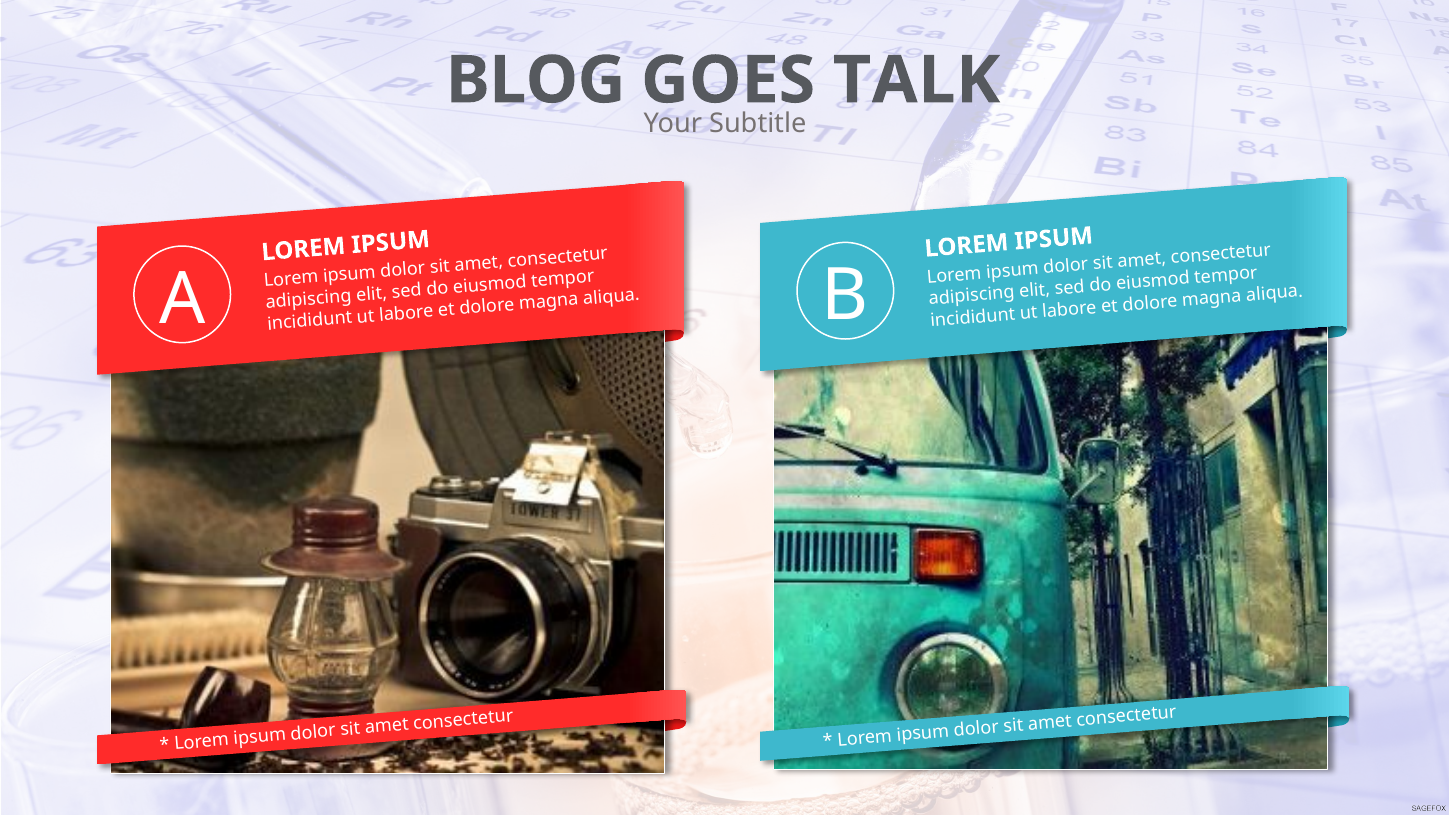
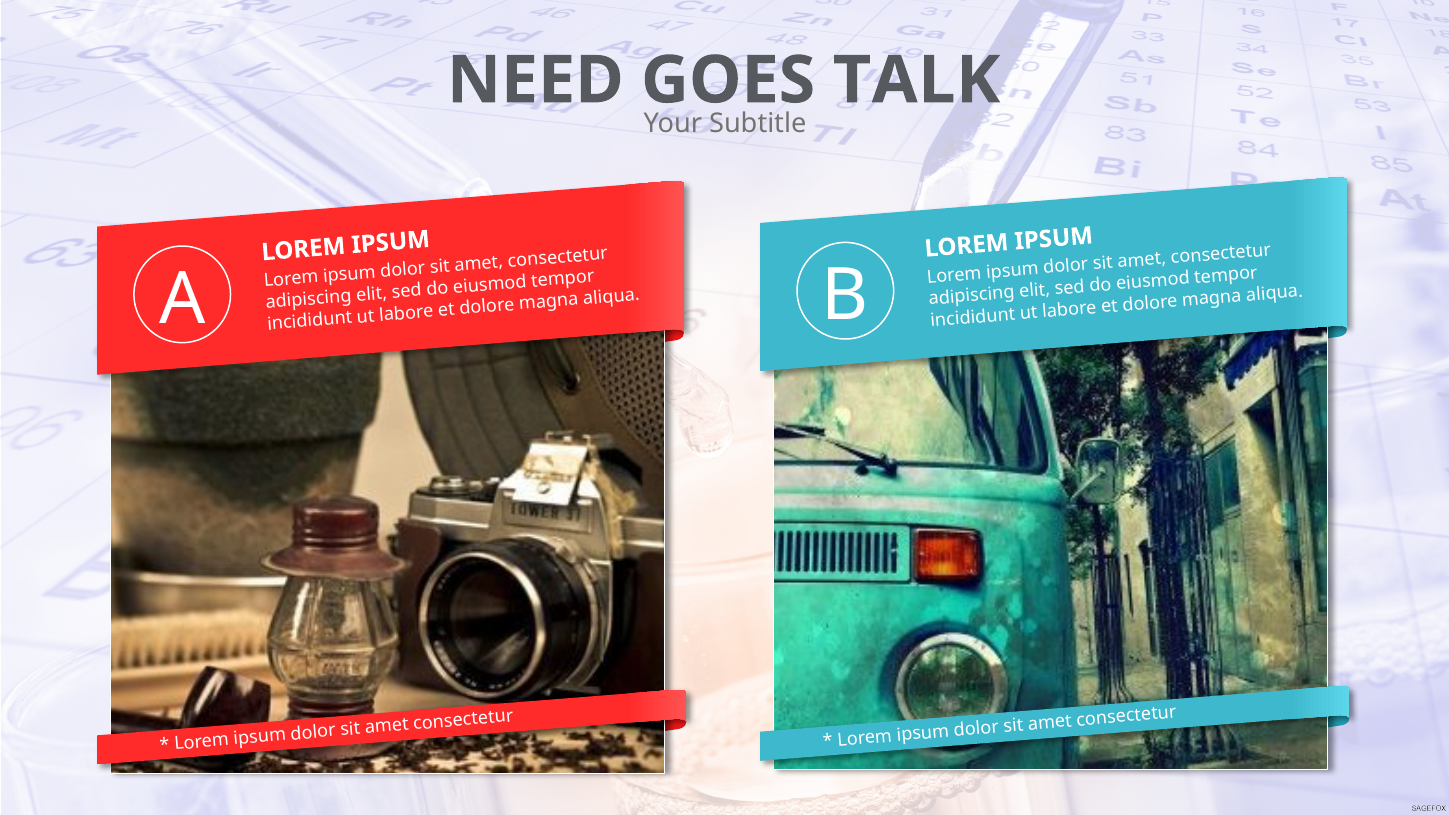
BLOG: BLOG -> NEED
